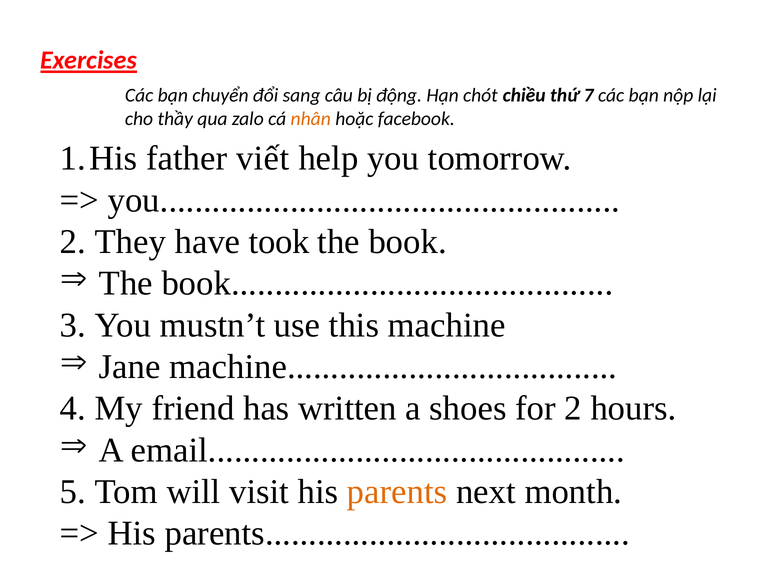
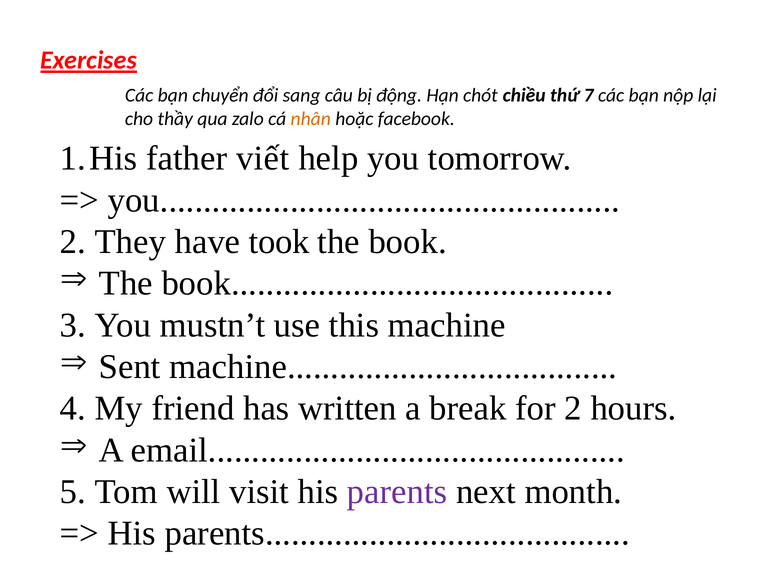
Jane: Jane -> Sent
shoes: shoes -> break
parents at (397, 492) colour: orange -> purple
